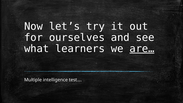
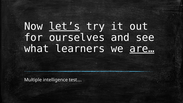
let’s underline: none -> present
